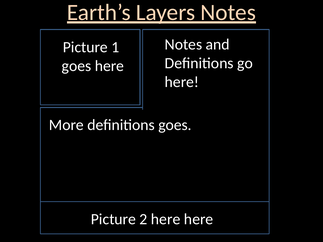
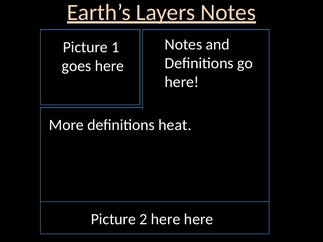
definitions goes: goes -> heat
